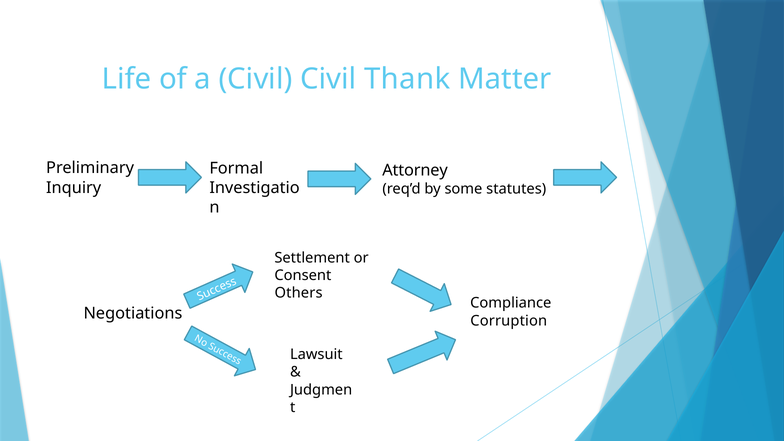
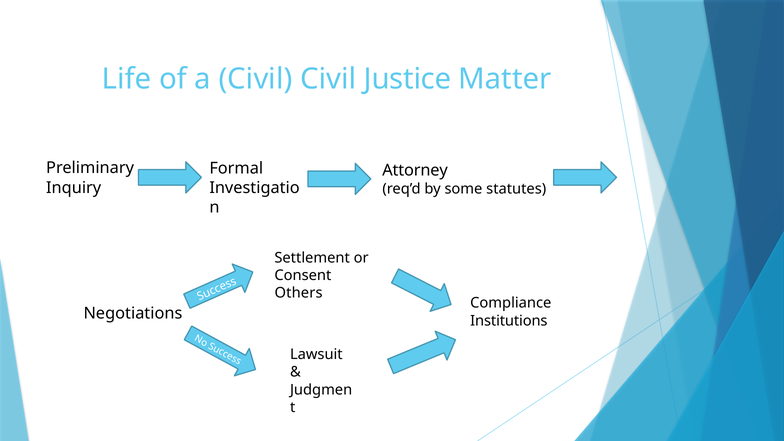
Thank: Thank -> Justice
Corruption: Corruption -> Institutions
